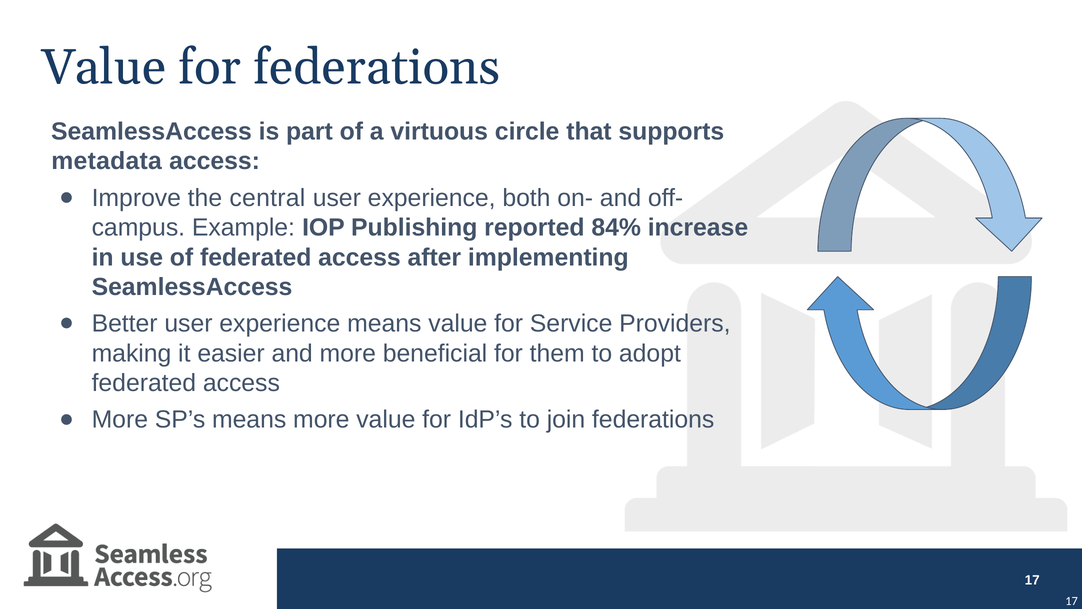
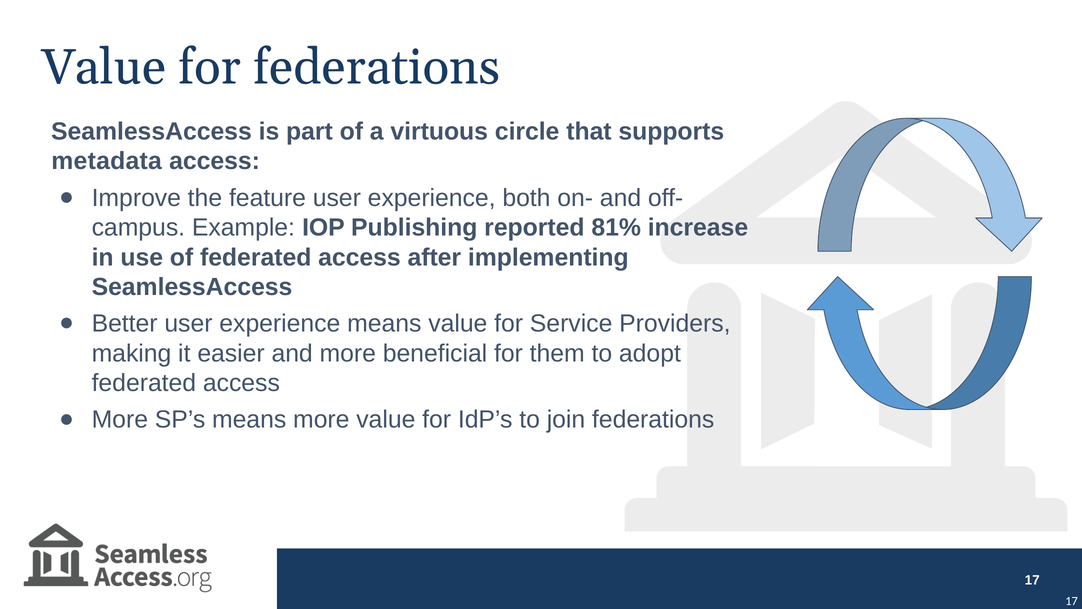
central: central -> feature
84%: 84% -> 81%
